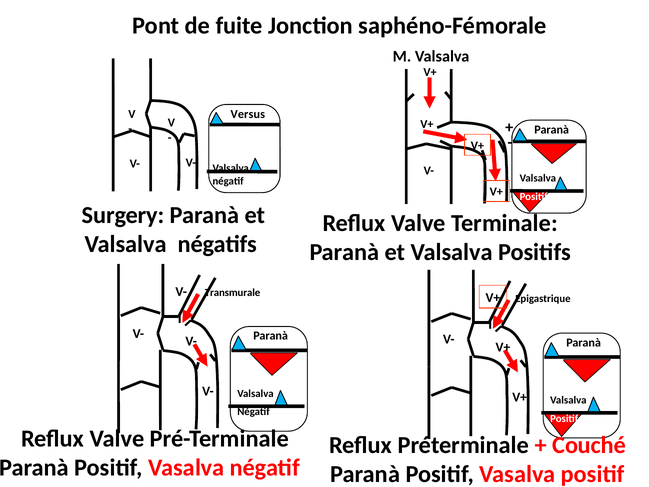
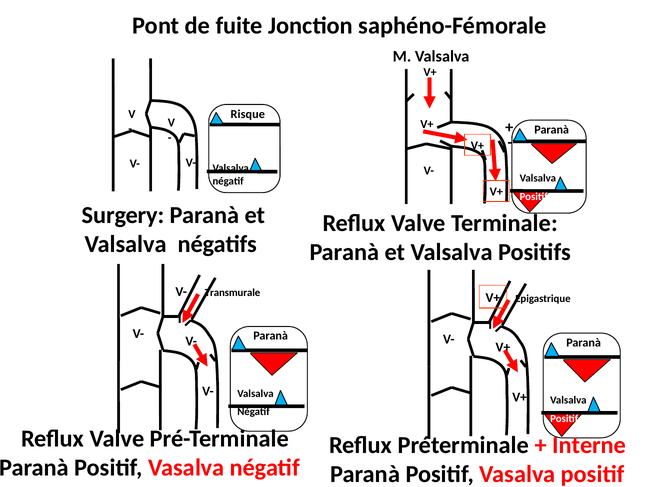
Versus: Versus -> Risque
Couché: Couché -> Interne
